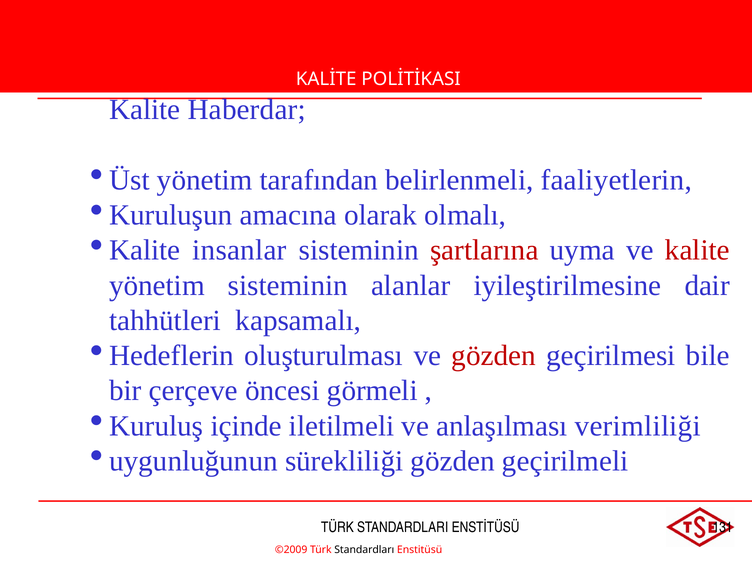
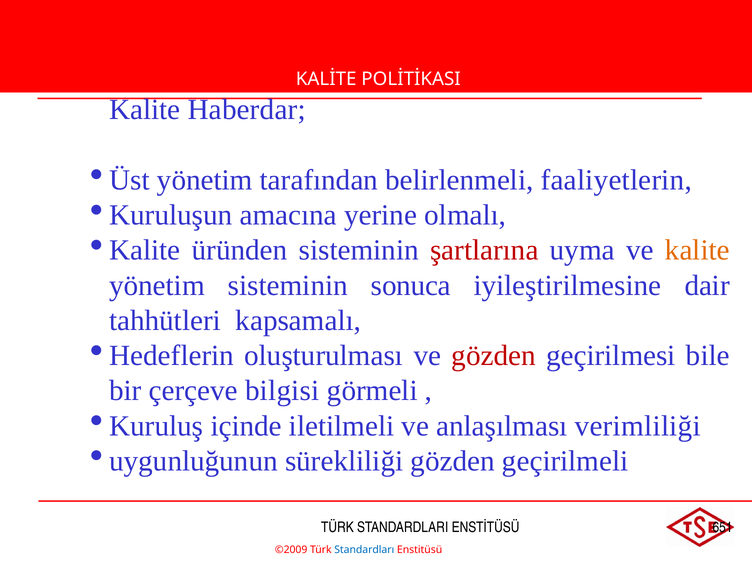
olarak: olarak -> yerine
insanlar: insanlar -> üründen
kalite at (697, 250) colour: red -> orange
alanlar: alanlar -> sonuca
öncesi: öncesi -> bilgisi
131: 131 -> 651
Standardları colour: black -> blue
